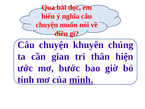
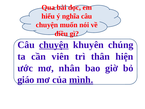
chuyện at (54, 45) underline: none -> present
gian: gian -> viên
bước: bước -> nhân
tính: tính -> giáo
